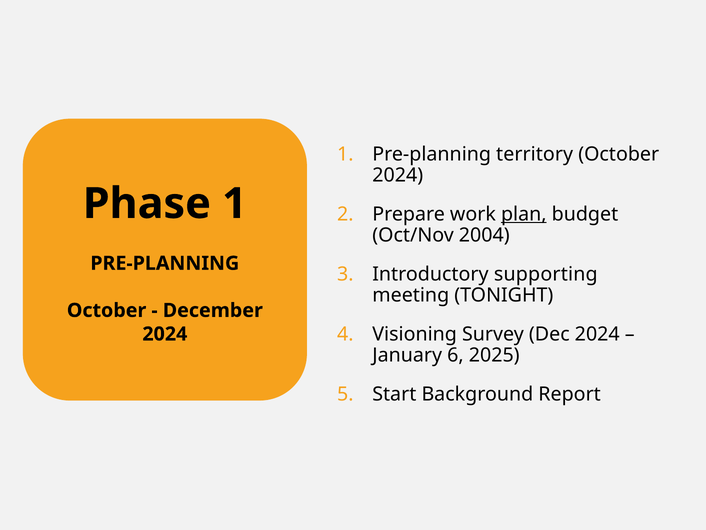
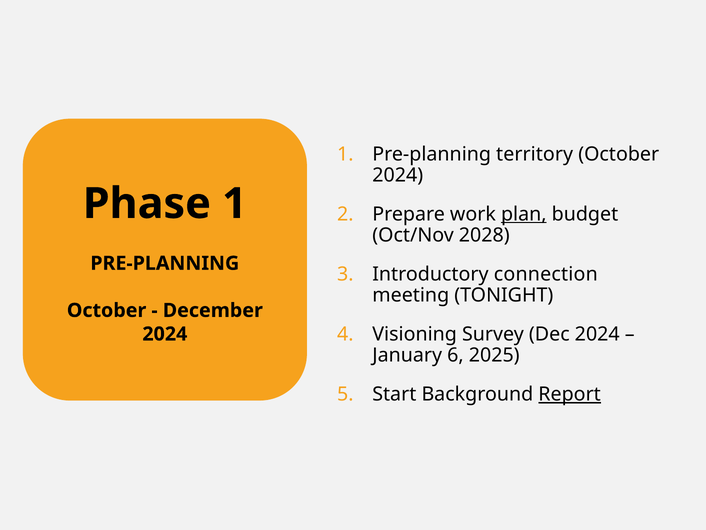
2004: 2004 -> 2028
supporting: supporting -> connection
Report underline: none -> present
